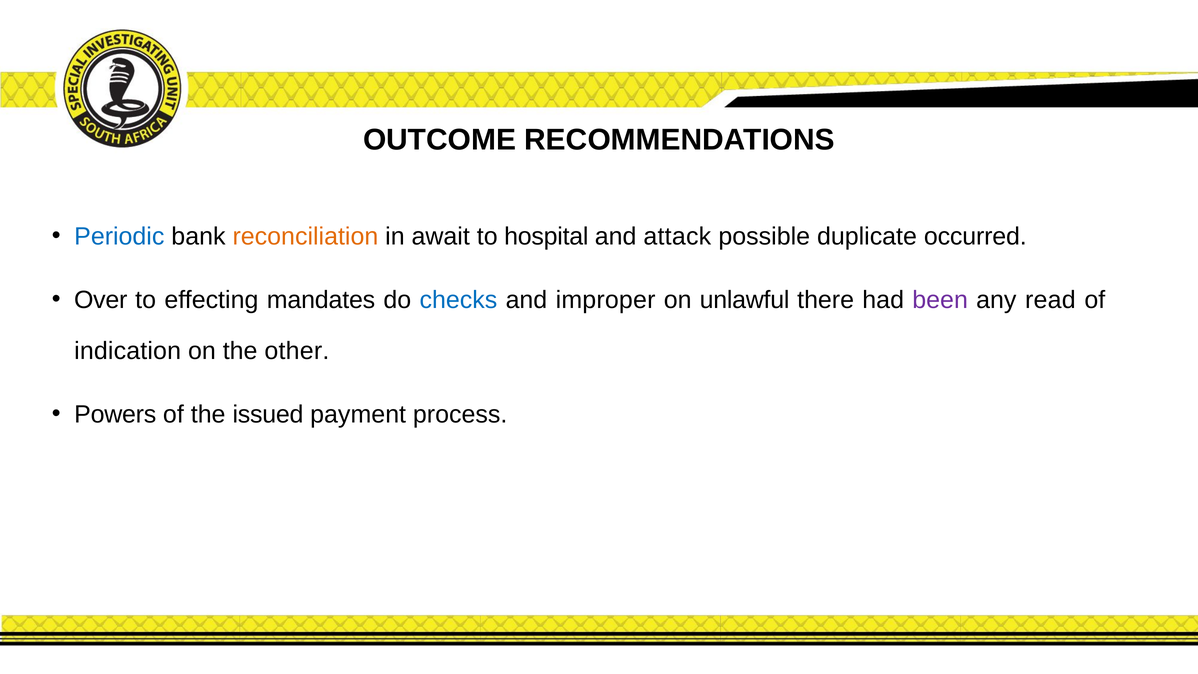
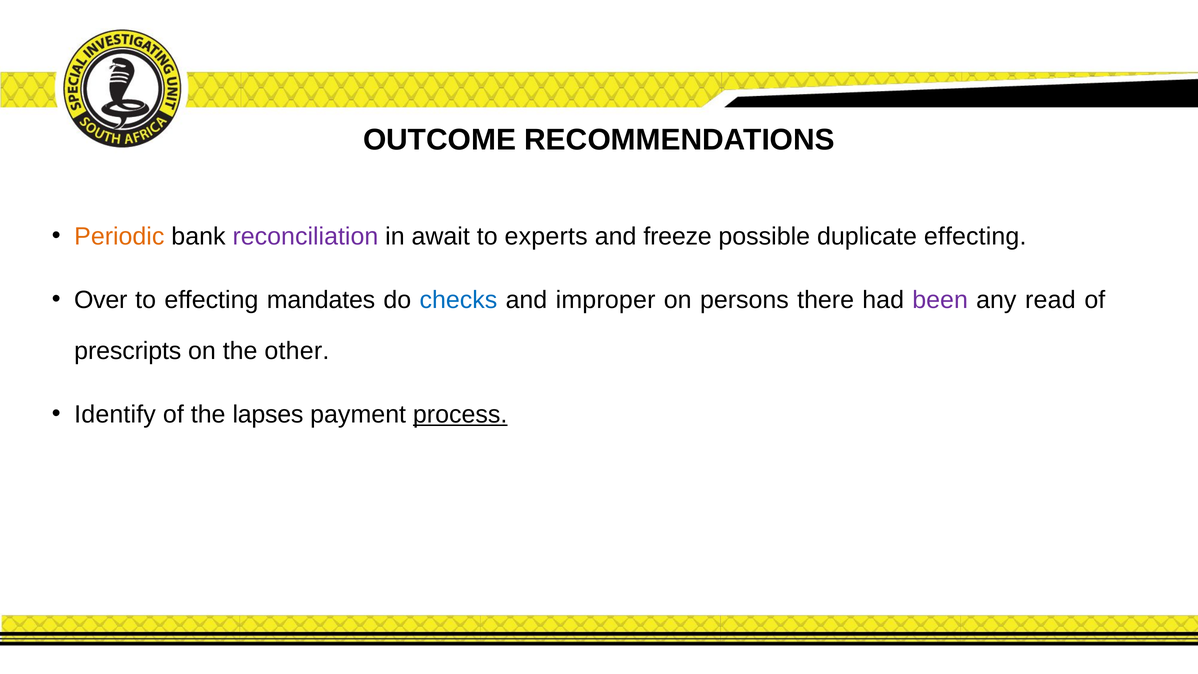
Periodic colour: blue -> orange
reconciliation colour: orange -> purple
hospital: hospital -> experts
attack: attack -> freeze
duplicate occurred: occurred -> effecting
unlawful: unlawful -> persons
indication: indication -> prescripts
Powers: Powers -> Identify
issued: issued -> lapses
process underline: none -> present
